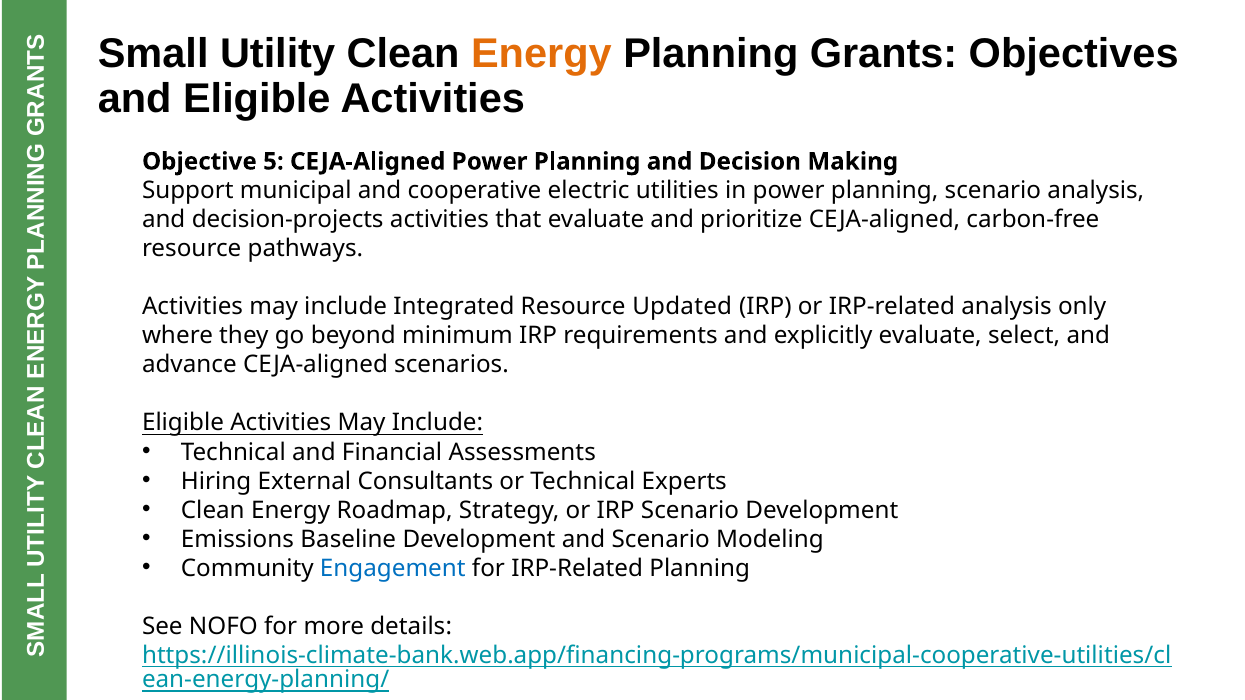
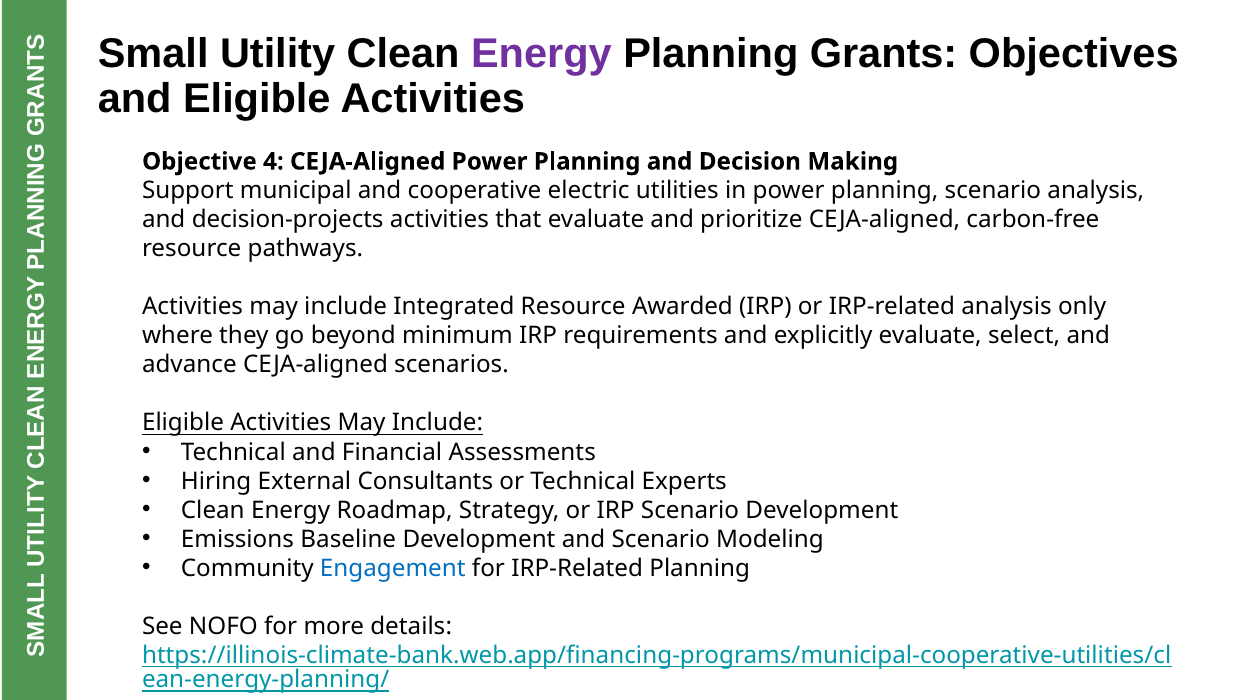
Energy at (541, 54) colour: orange -> purple
5: 5 -> 4
Updated: Updated -> Awarded
